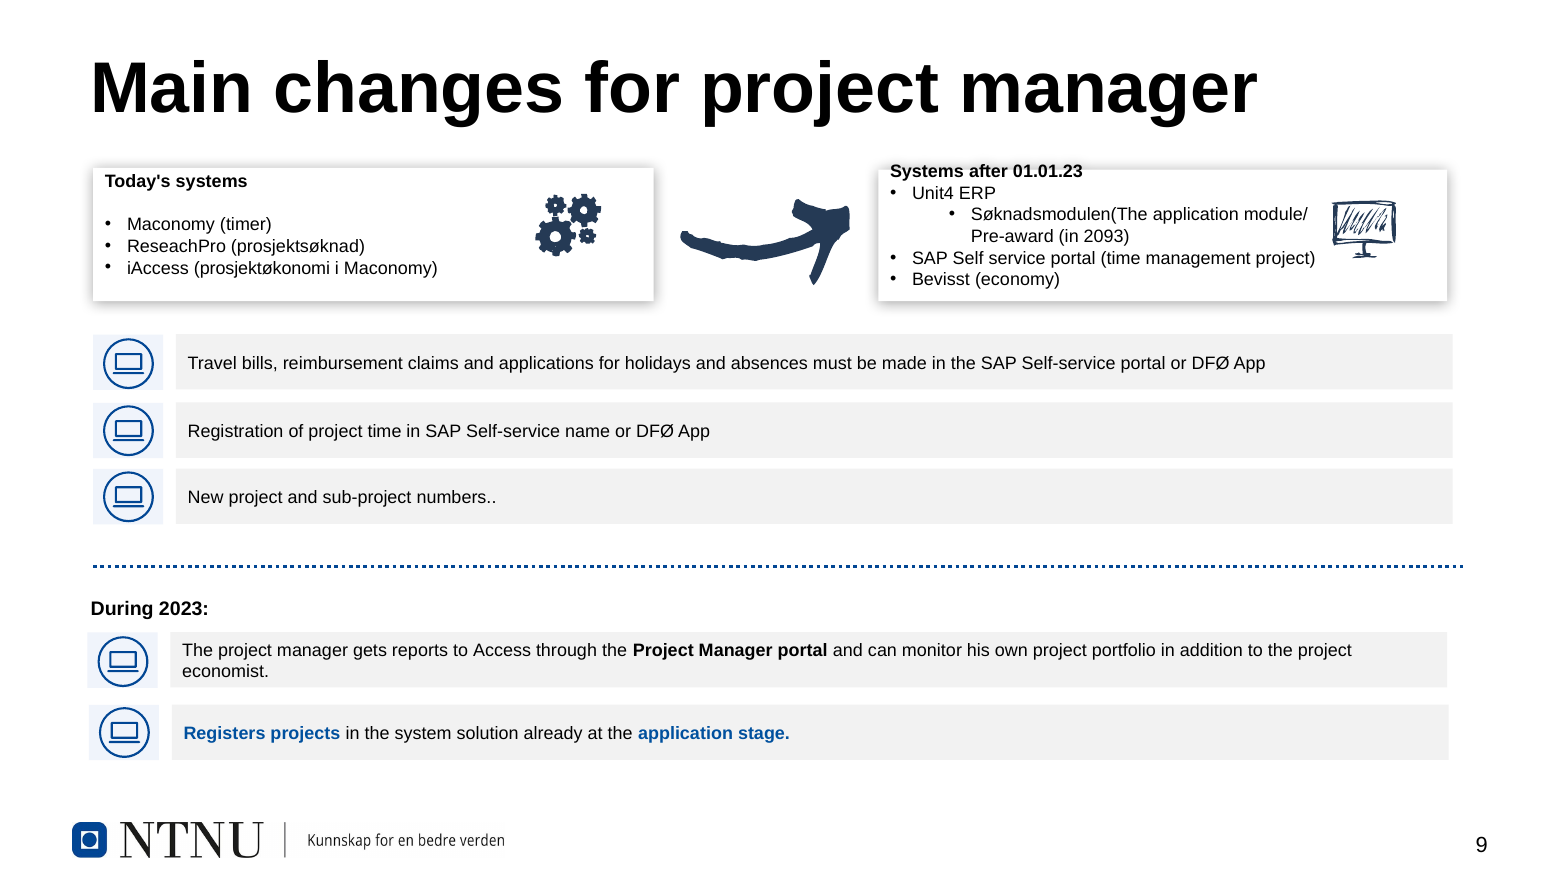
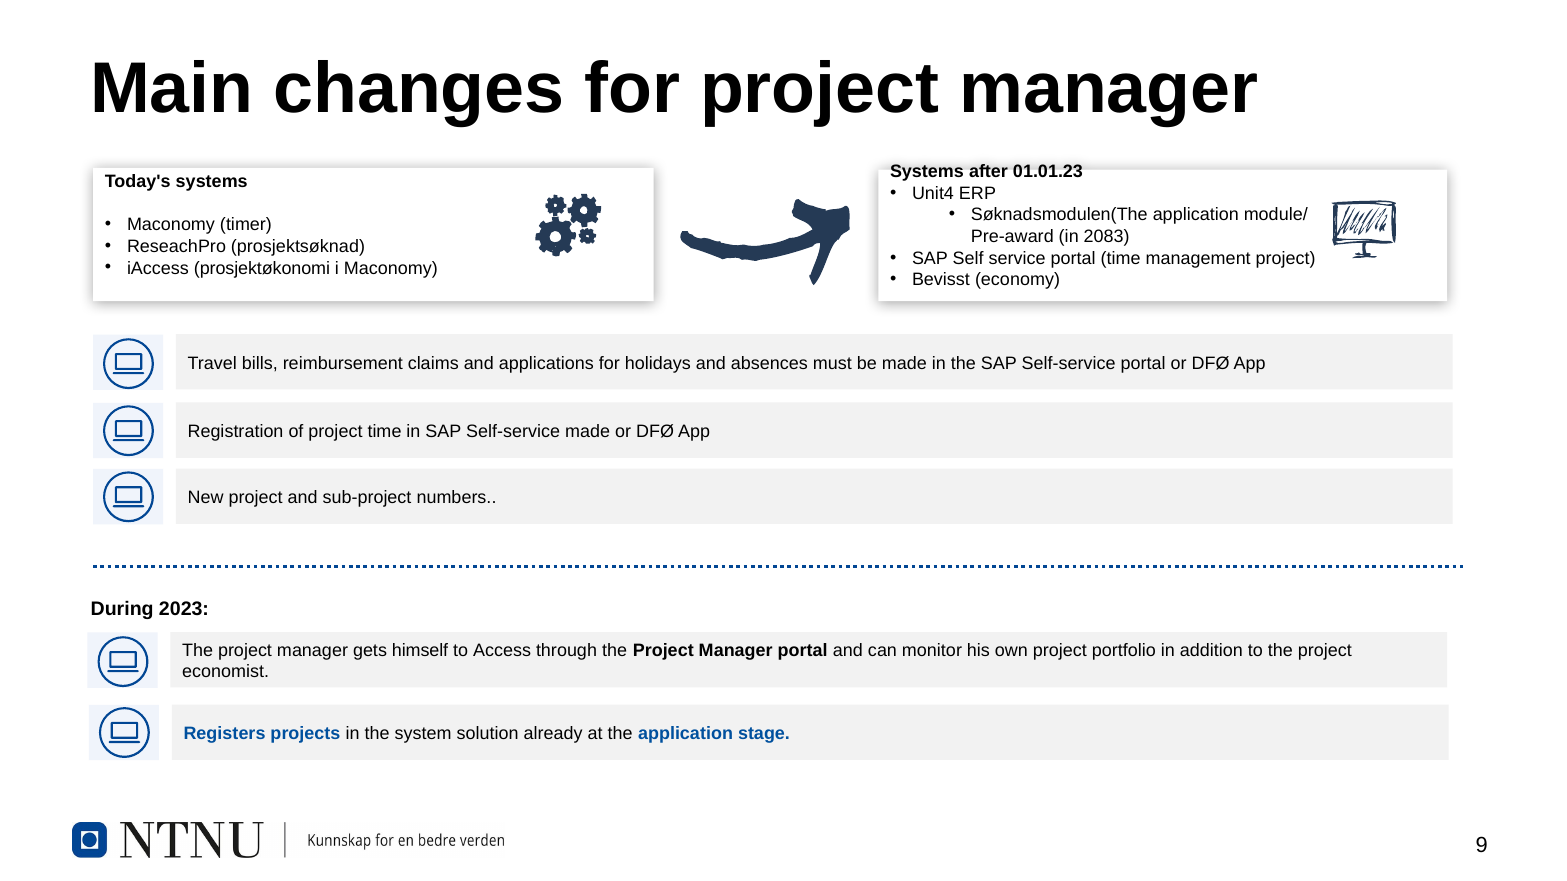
2093: 2093 -> 2083
Self-service name: name -> made
reports: reports -> himself
